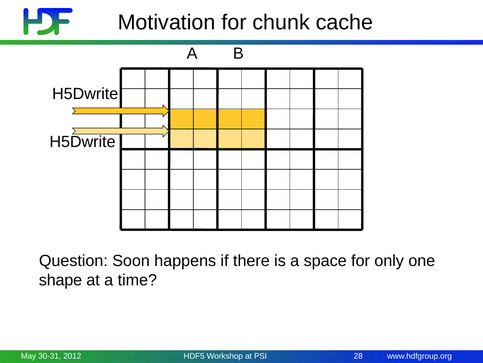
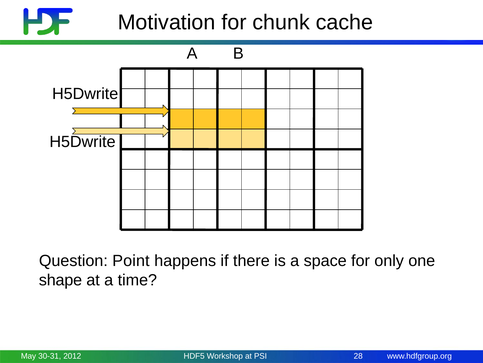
Soon: Soon -> Point
